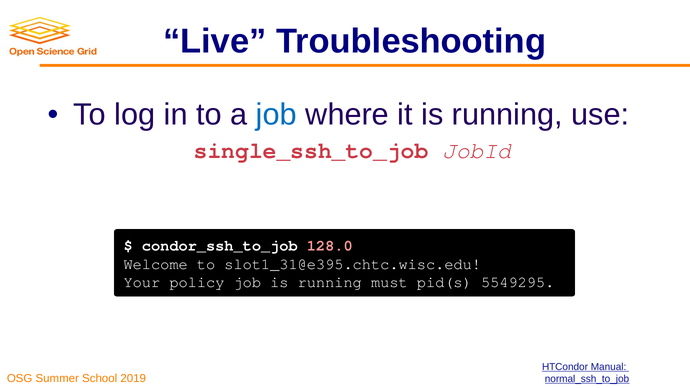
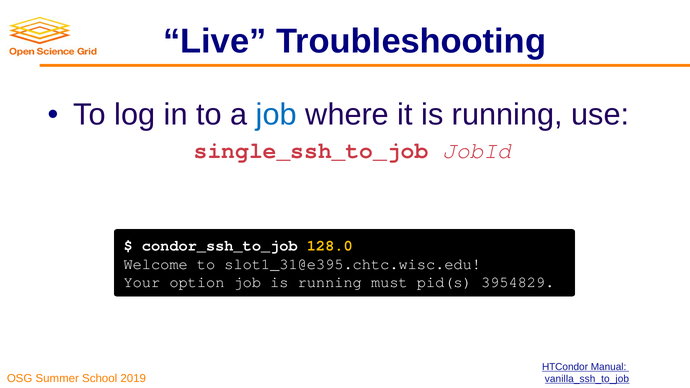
128.0 colour: pink -> yellow
policy: policy -> option
5549295: 5549295 -> 3954829
normal_ssh_to_job: normal_ssh_to_job -> vanilla_ssh_to_job
